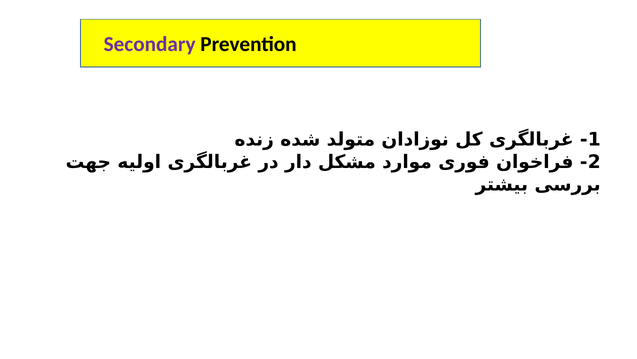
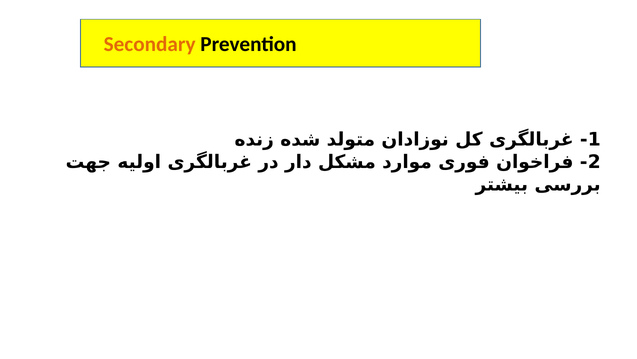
Secondary colour: purple -> orange
